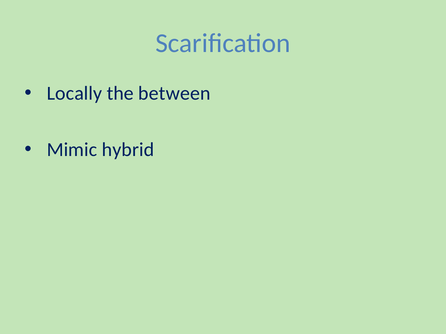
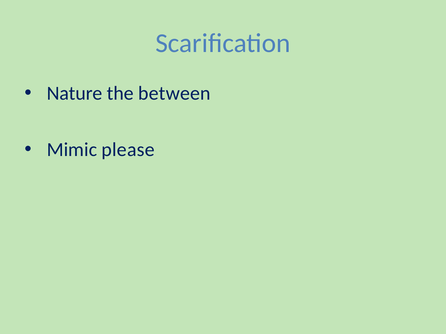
Locally: Locally -> Nature
hybrid: hybrid -> please
